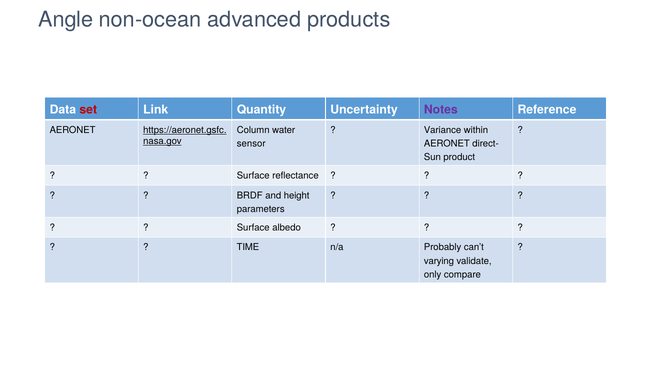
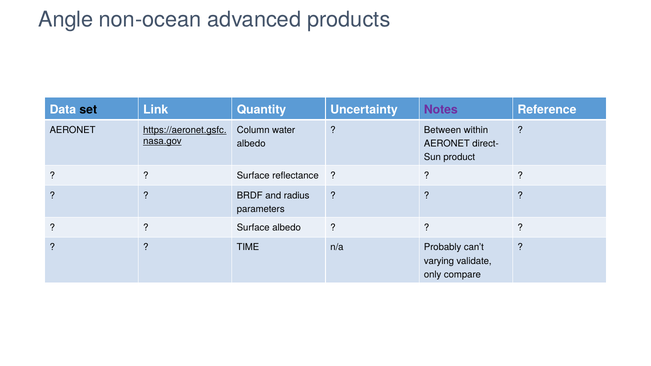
set colour: red -> black
Variance: Variance -> Between
sensor at (251, 144): sensor -> albedo
height: height -> radius
